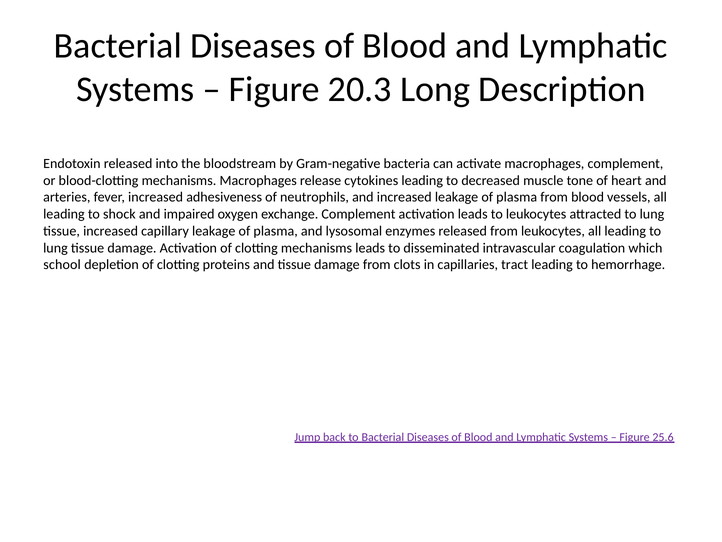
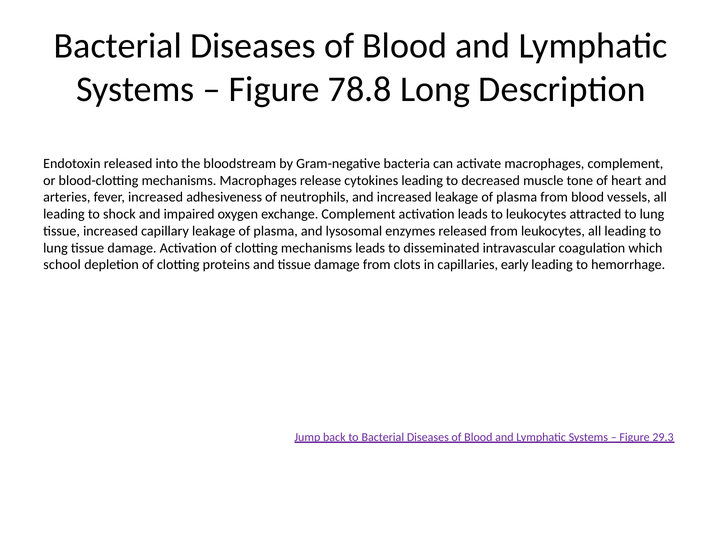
20.3: 20.3 -> 78.8
tract: tract -> early
25.6: 25.6 -> 29.3
